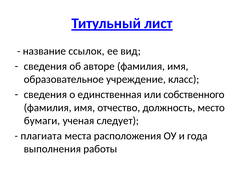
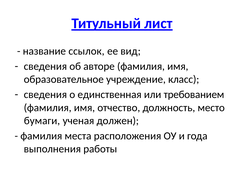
собственного: собственного -> требованием
следует: следует -> должен
плагиата at (41, 136): плагиата -> фамилия
